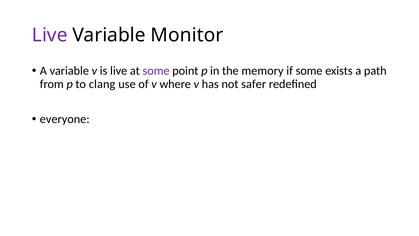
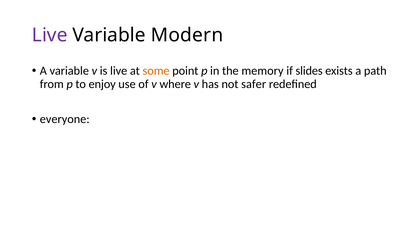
Monitor: Monitor -> Modern
some at (156, 71) colour: purple -> orange
if some: some -> slides
clang: clang -> enjoy
